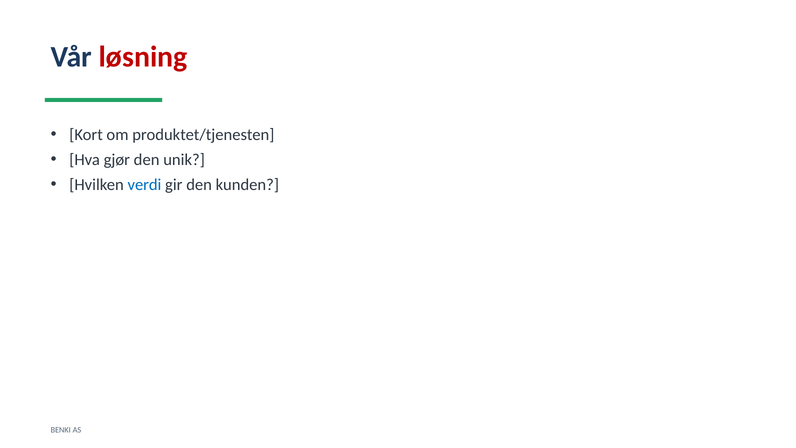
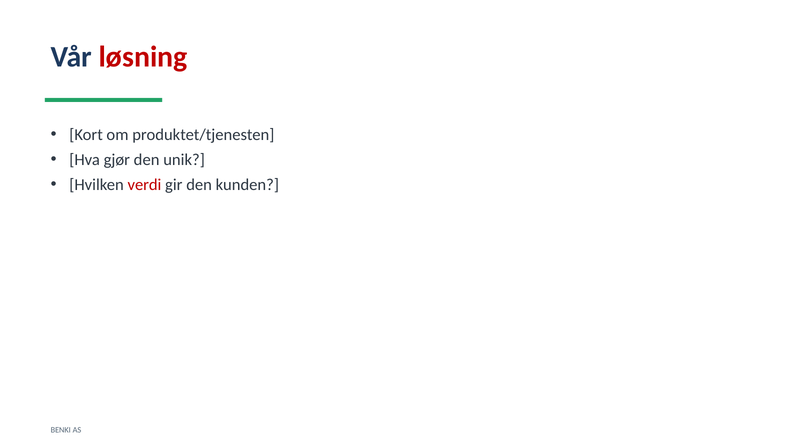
verdi colour: blue -> red
